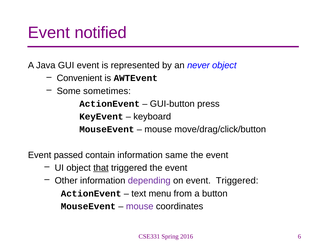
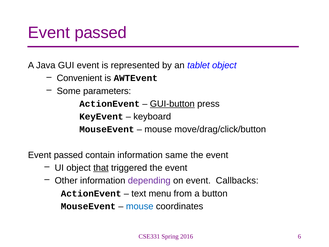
notified at (101, 33): notified -> passed
never: never -> tablet
sometimes: sometimes -> parameters
GUI-button underline: none -> present
event Triggered: Triggered -> Callbacks
mouse at (140, 206) colour: purple -> blue
